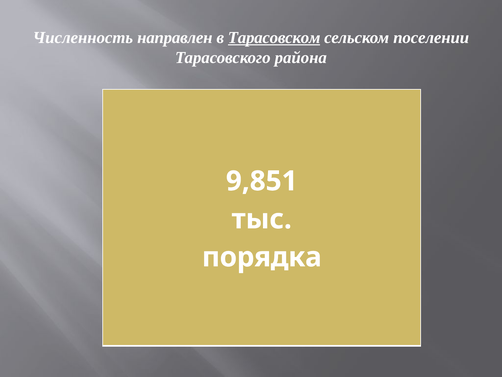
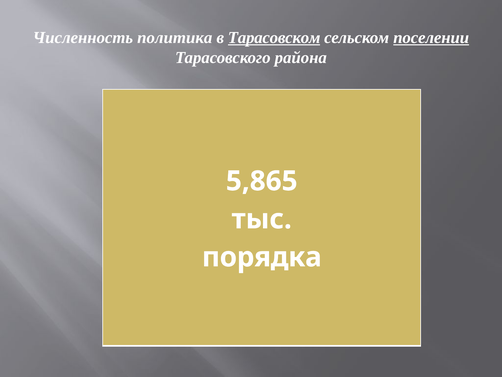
направлен: направлен -> политика
поселении underline: none -> present
9,851: 9,851 -> 5,865
